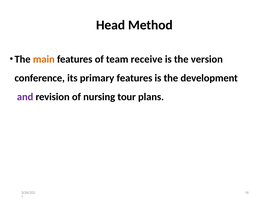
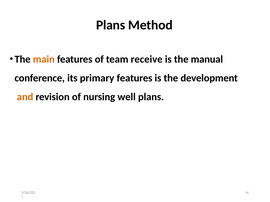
Head at (111, 25): Head -> Plans
version: version -> manual
and colour: purple -> orange
tour: tour -> well
